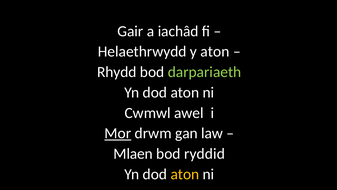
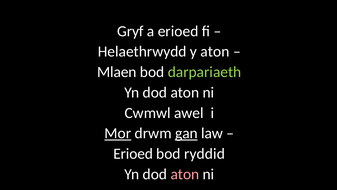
Gair: Gair -> Gryf
a iachâd: iachâd -> erioed
Rhydd: Rhydd -> Mlaen
gan underline: none -> present
Mlaen at (133, 153): Mlaen -> Erioed
aton at (185, 174) colour: yellow -> pink
